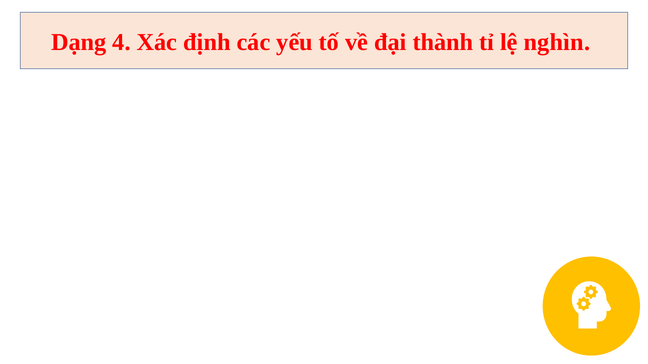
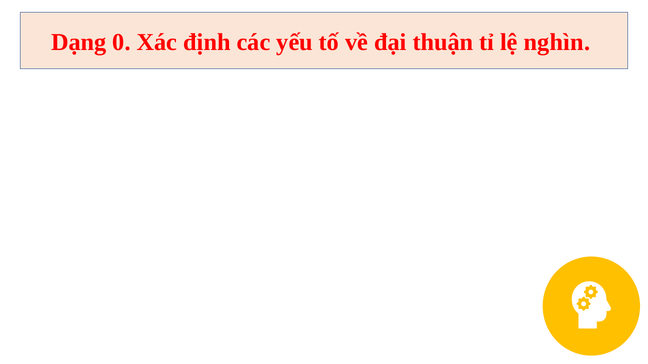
4: 4 -> 0
thành: thành -> thuận
